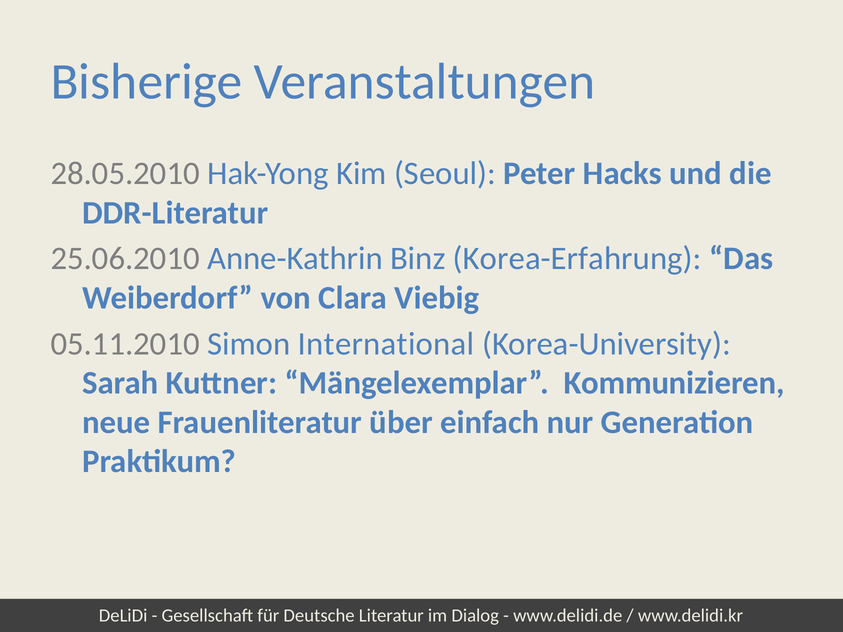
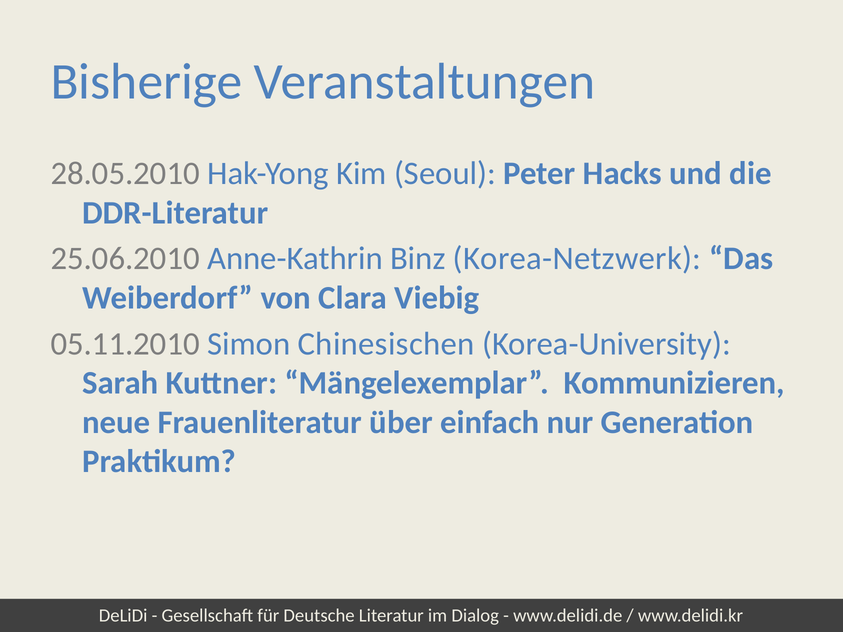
Korea-Erfahrung: Korea-Erfahrung -> Korea-Netzwerk
International: International -> Chinesischen
